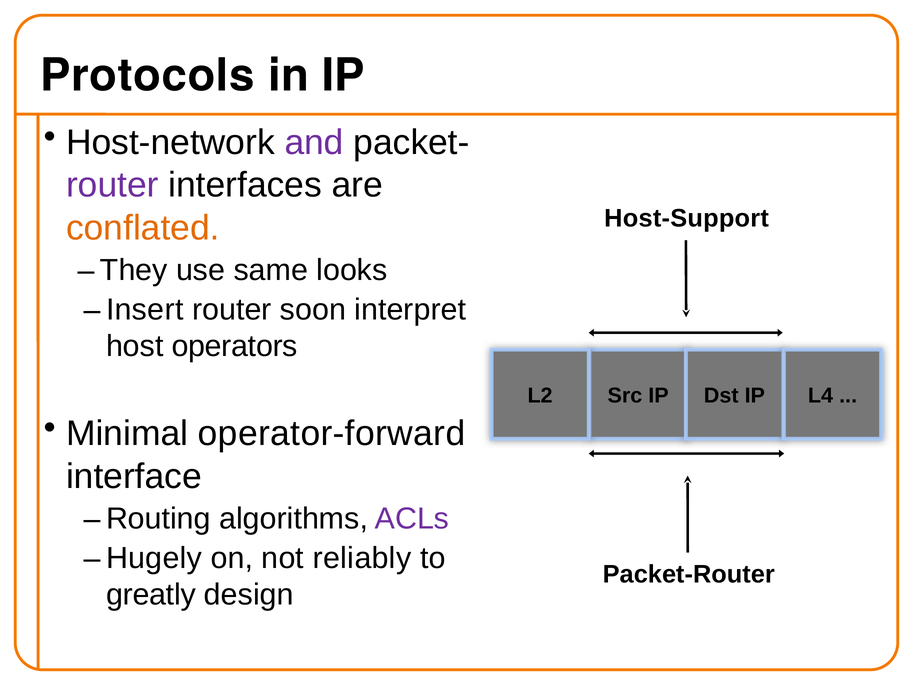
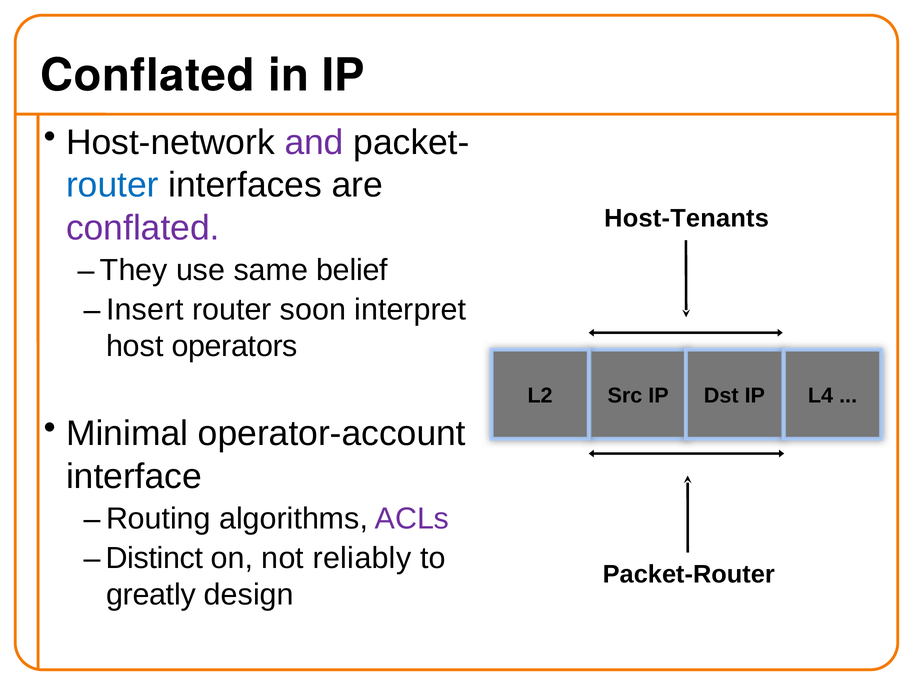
Protocols at (147, 75): Protocols -> Conflated
router at (112, 185) colour: purple -> blue
Host-Support: Host-Support -> Host-Tenants
conflated at (143, 228) colour: orange -> purple
looks: looks -> belief
operator-forward: operator-forward -> operator-account
Hugely: Hugely -> Distinct
